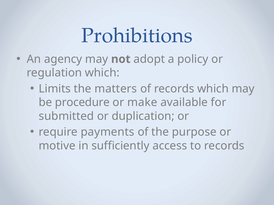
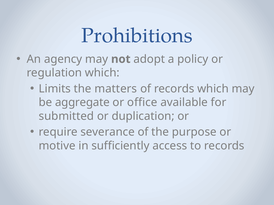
procedure: procedure -> aggregate
make: make -> office
payments: payments -> severance
